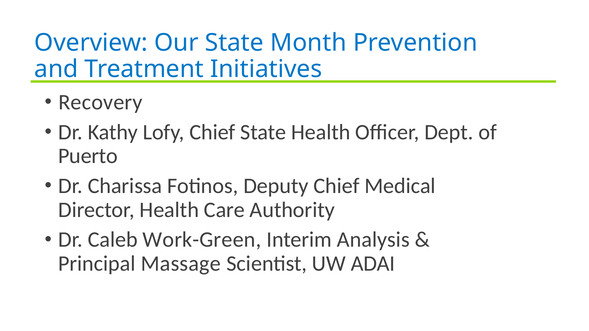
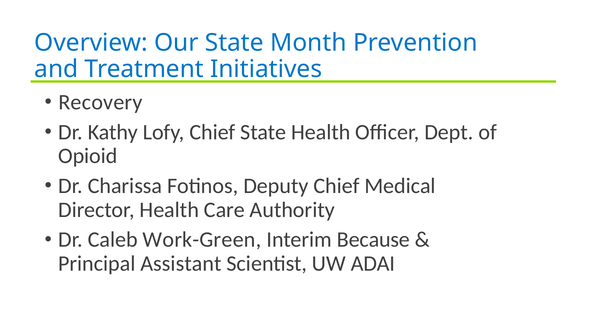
Puerto: Puerto -> Opioid
Analysis: Analysis -> Because
Massage: Massage -> Assistant
